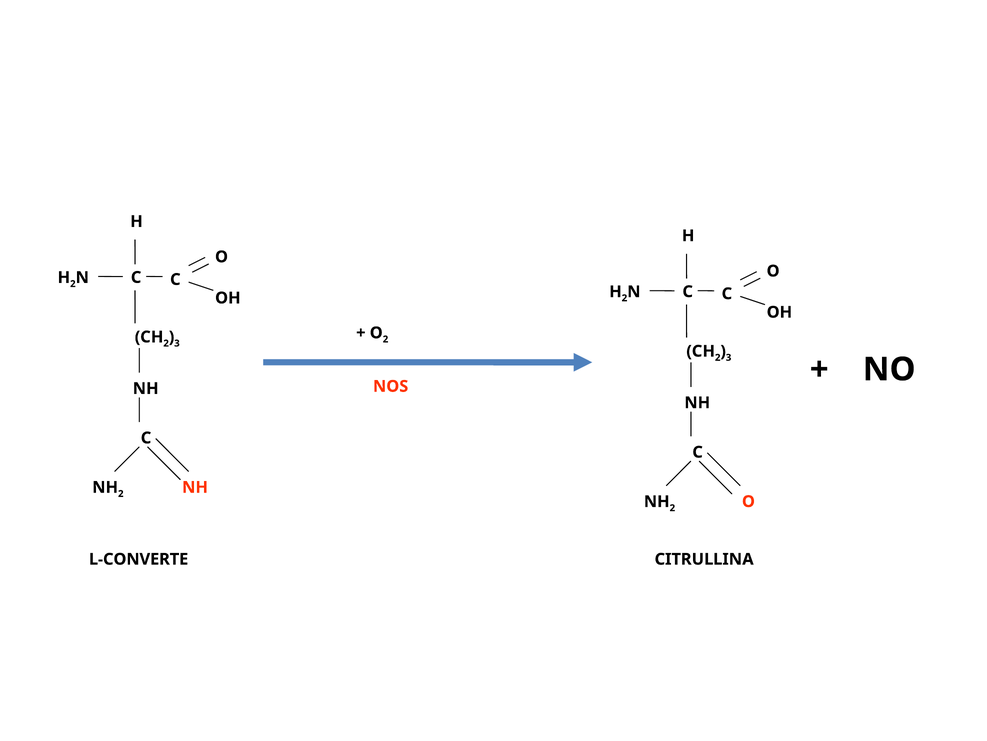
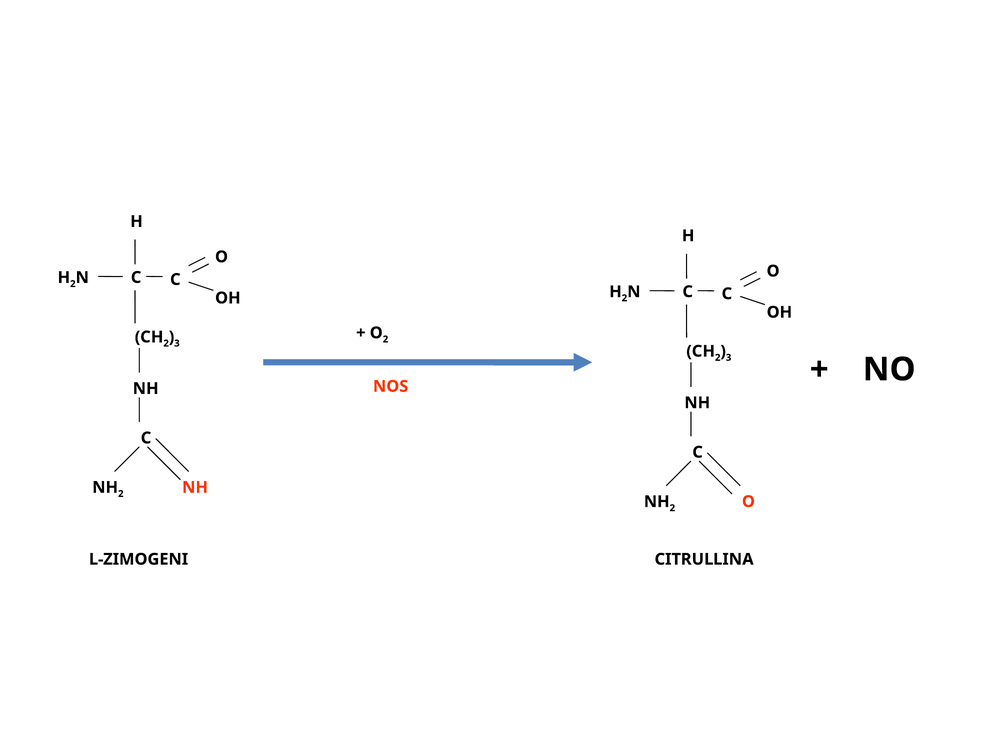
L-CONVERTE: L-CONVERTE -> L-ZIMOGENI
